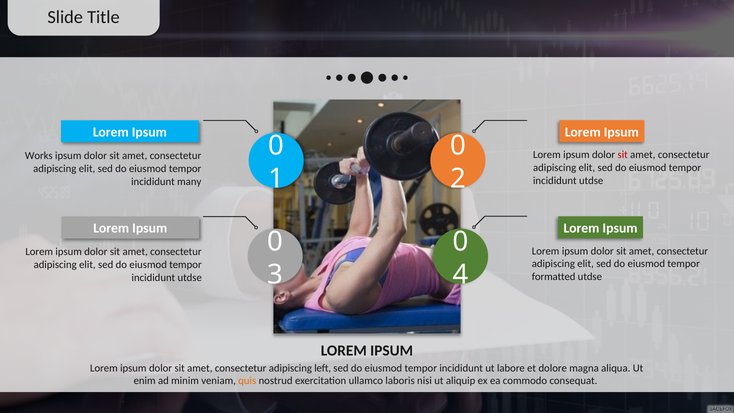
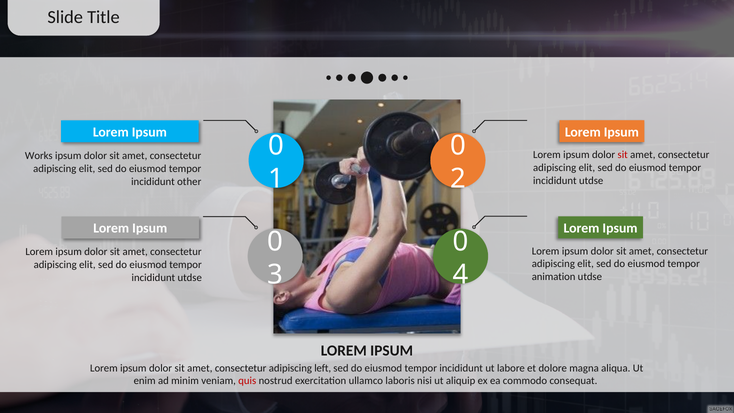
many: many -> other
formatted: formatted -> animation
quis colour: orange -> red
